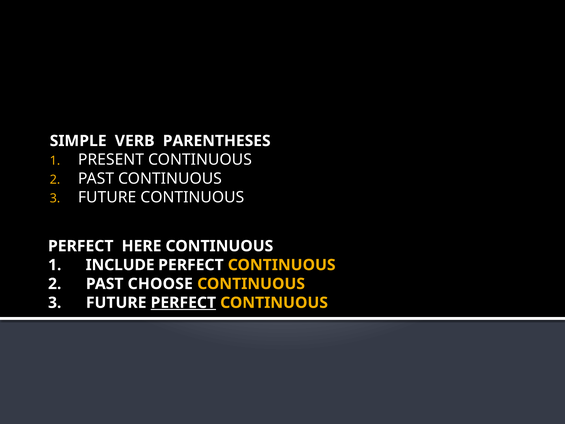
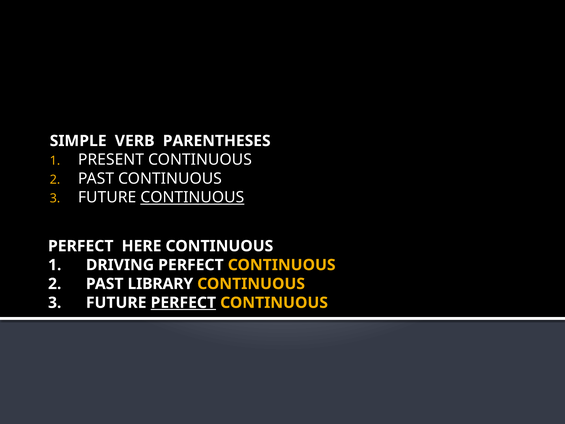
CONTINUOUS at (192, 197) underline: none -> present
INCLUDE: INCLUDE -> DRIVING
CHOOSE: CHOOSE -> LIBRARY
